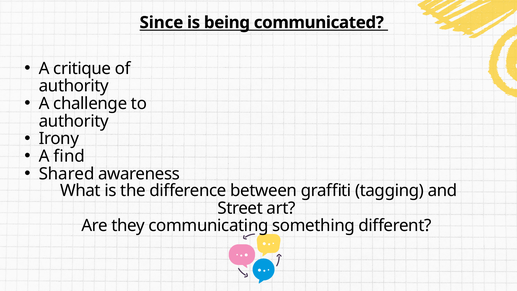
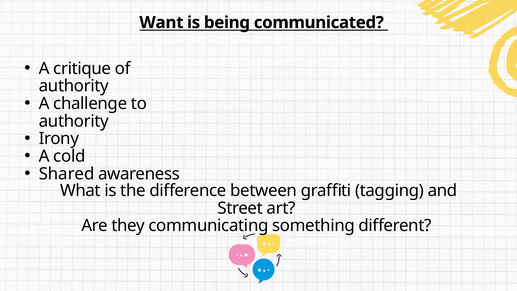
Since: Since -> Want
find: find -> cold
